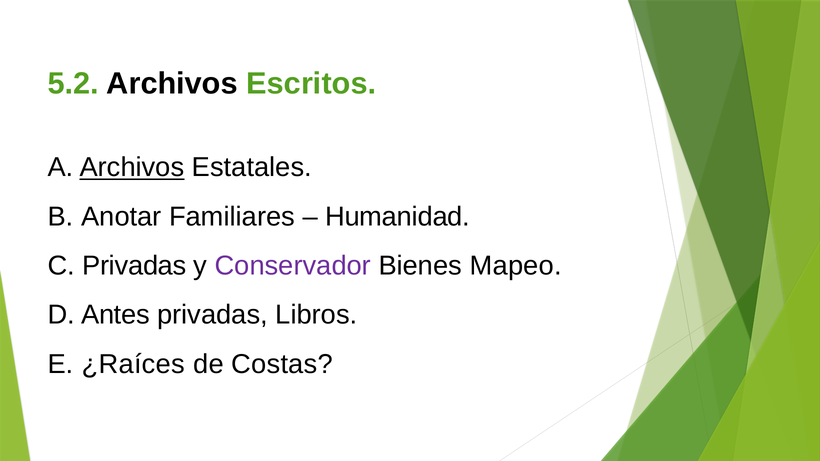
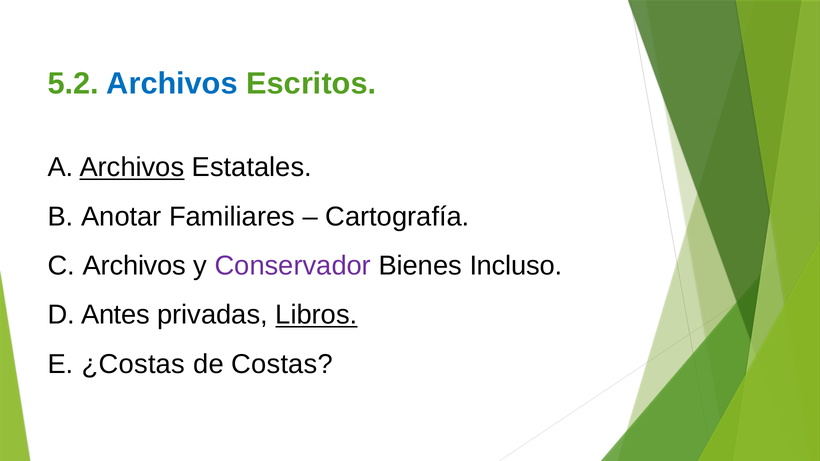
Archivos at (172, 84) colour: black -> blue
Humanidad: Humanidad -> Cartografía
C Privadas: Privadas -> Archivos
Mapeo: Mapeo -> Incluso
Libros underline: none -> present
¿Raíces: ¿Raíces -> ¿Costas
